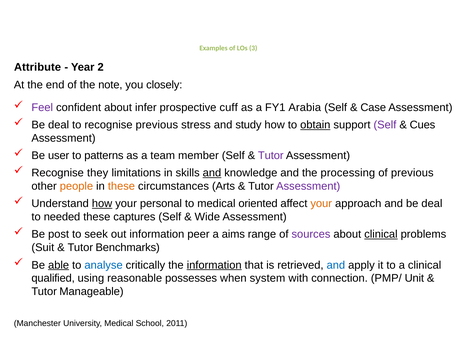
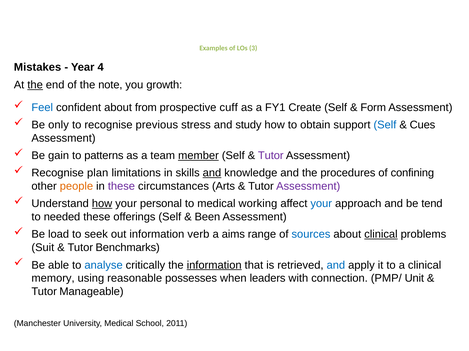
Attribute: Attribute -> Mistakes
2: 2 -> 4
the at (35, 85) underline: none -> present
closely: closely -> growth
Feel colour: purple -> blue
infer: infer -> from
Arabia: Arabia -> Create
Case: Case -> Form
deal at (59, 125): deal -> only
obtain underline: present -> none
Self at (385, 125) colour: purple -> blue
user: user -> gain
member underline: none -> present
they: they -> plan
processing: processing -> procedures
of previous: previous -> confining
these at (121, 187) colour: orange -> purple
oriented: oriented -> working
your at (321, 204) colour: orange -> blue
and be deal: deal -> tend
captures: captures -> offerings
Wide: Wide -> Been
post: post -> load
peer: peer -> verb
sources colour: purple -> blue
able underline: present -> none
qualified: qualified -> memory
system: system -> leaders
